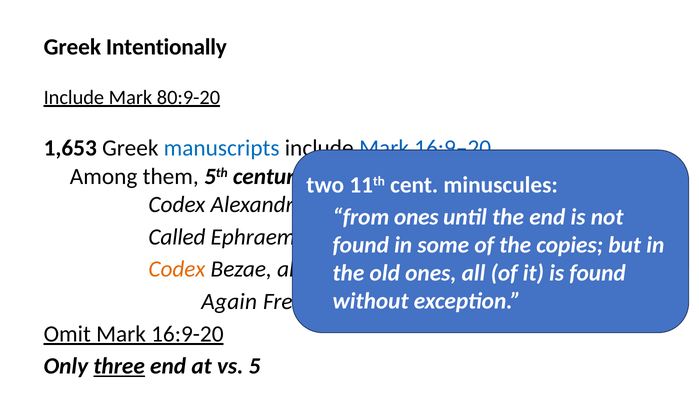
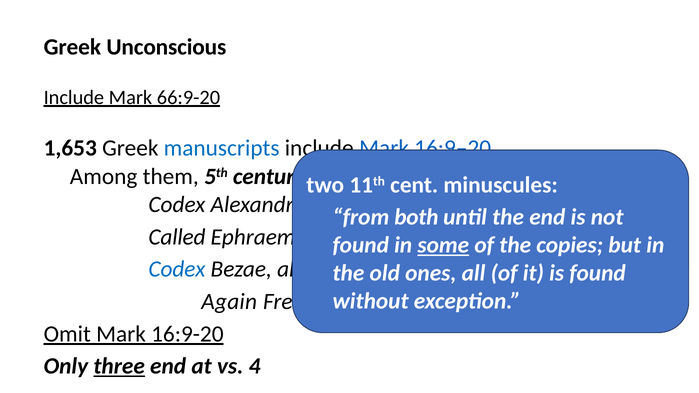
Intentionally: Intentionally -> Unconscious
80:9-20: 80:9-20 -> 66:9-20
from ones: ones -> both
some underline: none -> present
Codex at (177, 269) colour: orange -> blue
5: 5 -> 4
